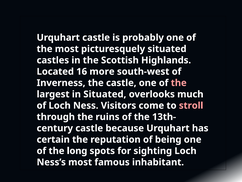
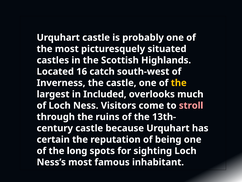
more: more -> catch
the at (179, 83) colour: pink -> yellow
in Situated: Situated -> Included
